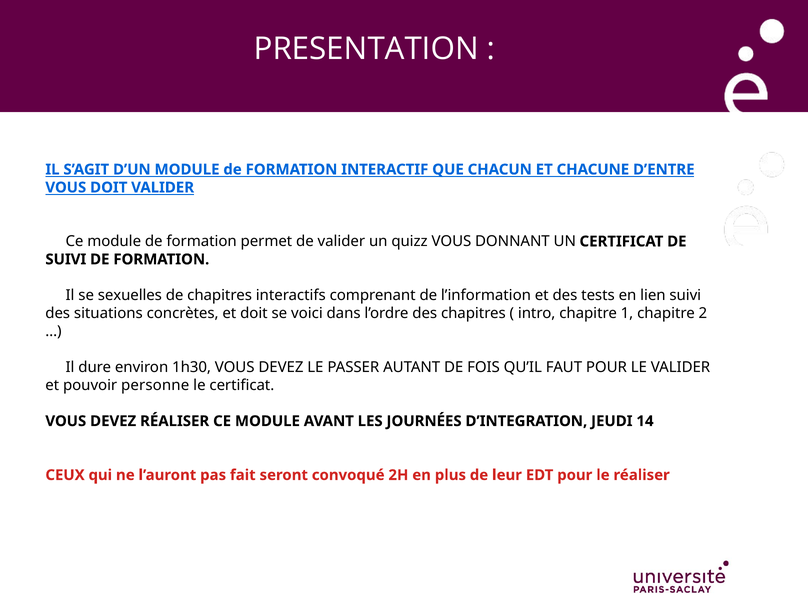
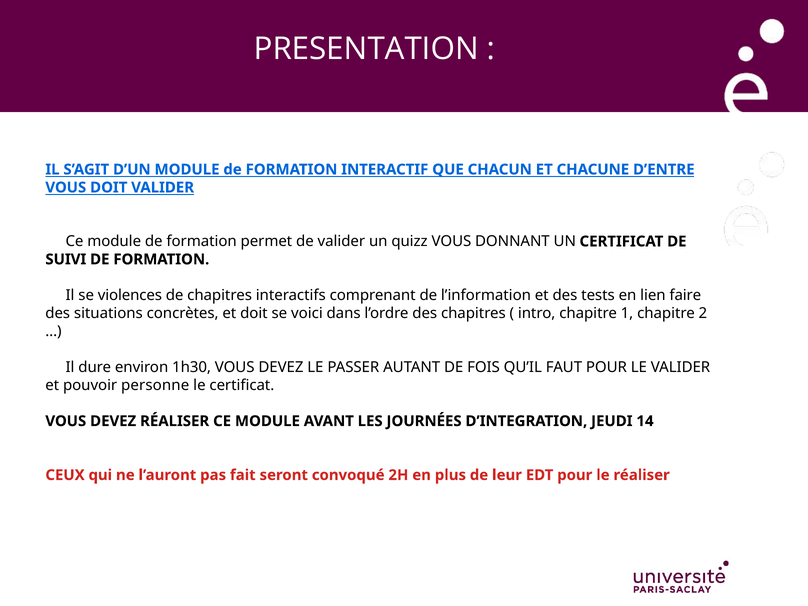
sexuelles: sexuelles -> violences
lien suivi: suivi -> faire
